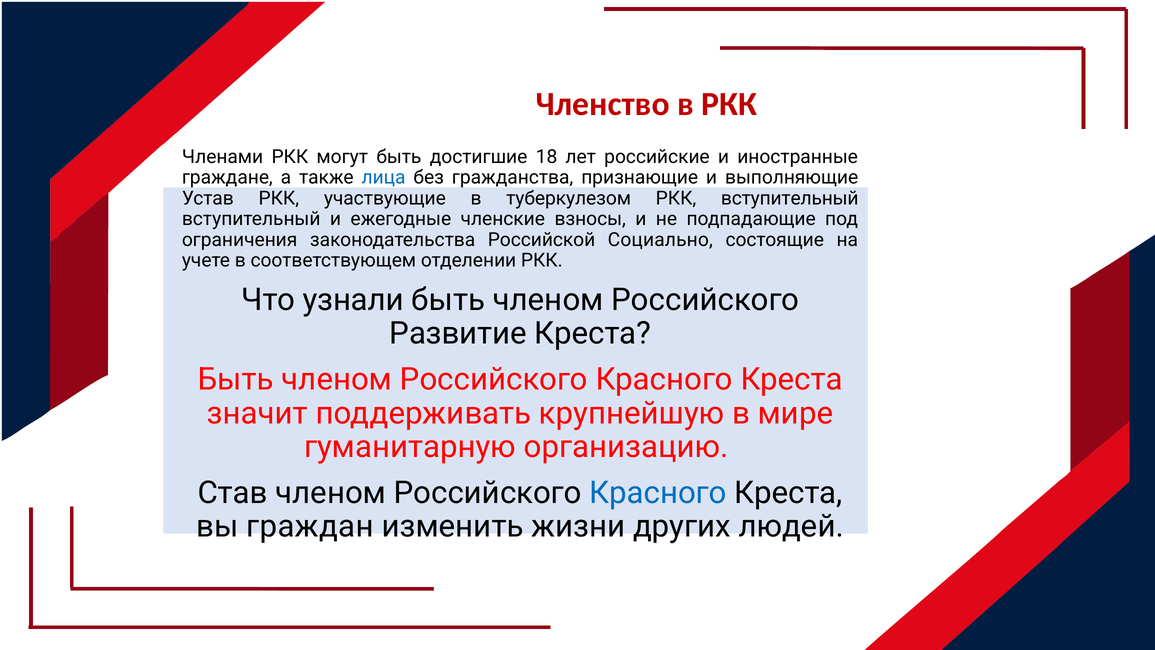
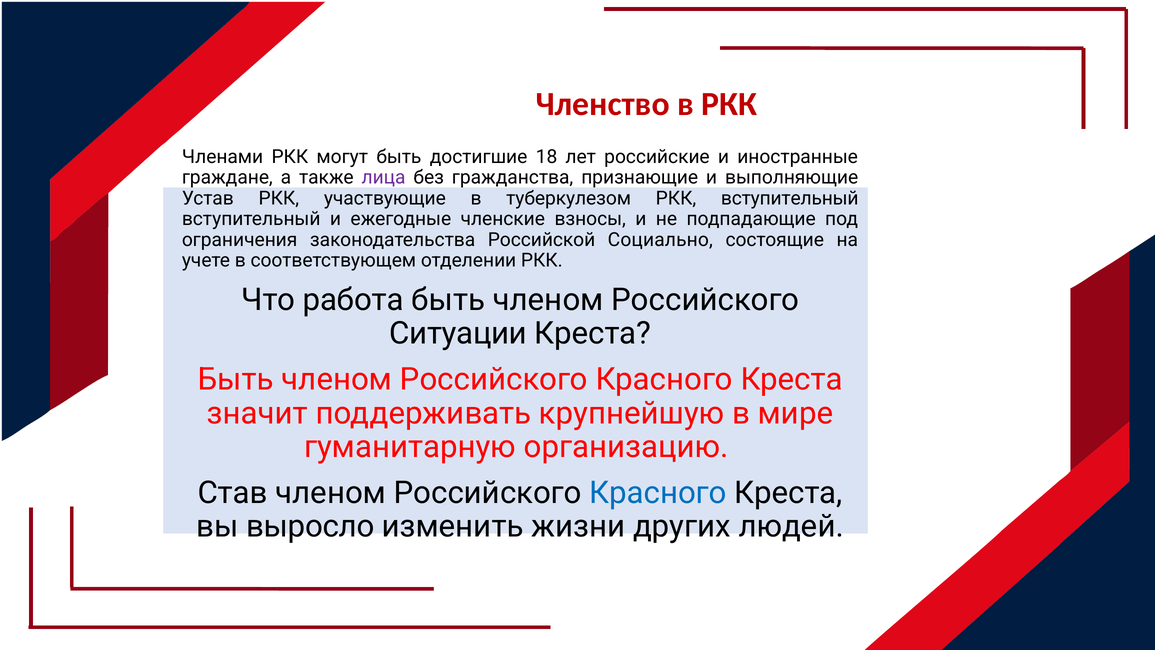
лица colour: blue -> purple
узнали: узнали -> работа
Развитие: Развитие -> Ситуации
граждан: граждан -> выросло
